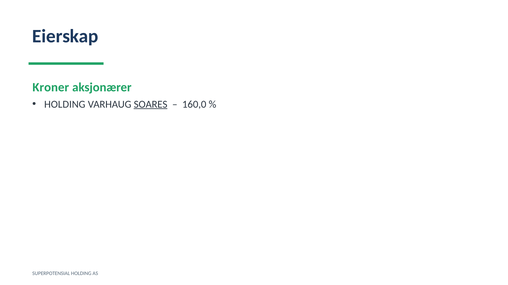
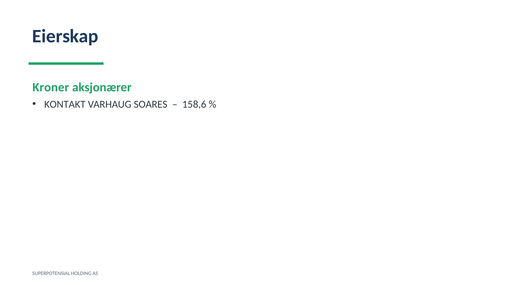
HOLDING at (65, 104): HOLDING -> KONTAKT
SOARES underline: present -> none
160,0: 160,0 -> 158,6
